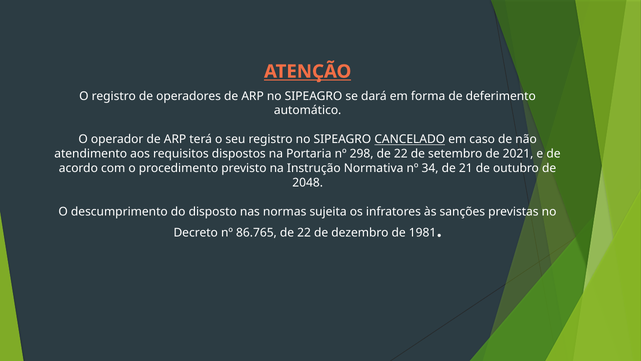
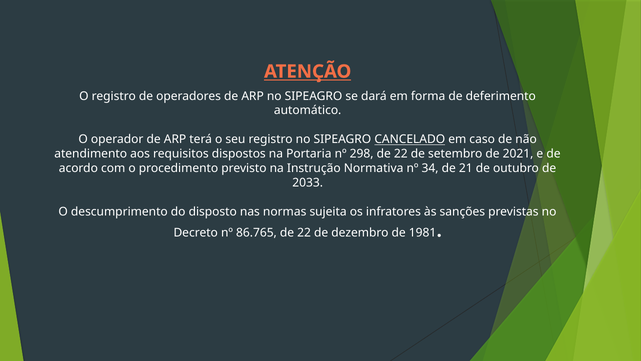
2048: 2048 -> 2033
